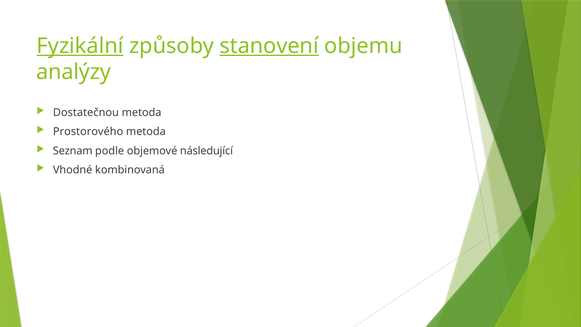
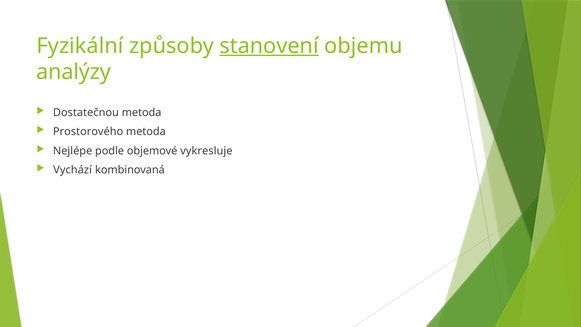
Fyzikální underline: present -> none
Seznam: Seznam -> Nejlépe
následující: následující -> vykresluje
Vhodné: Vhodné -> Vychází
